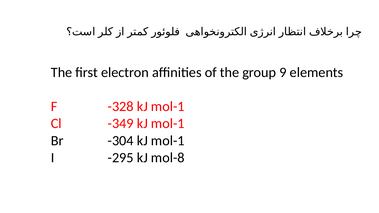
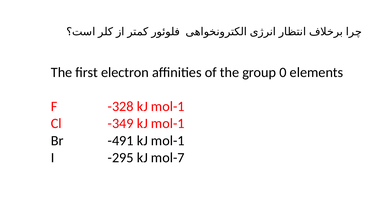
9: 9 -> 0
-304: -304 -> -491
mol-8: mol-8 -> mol-7
